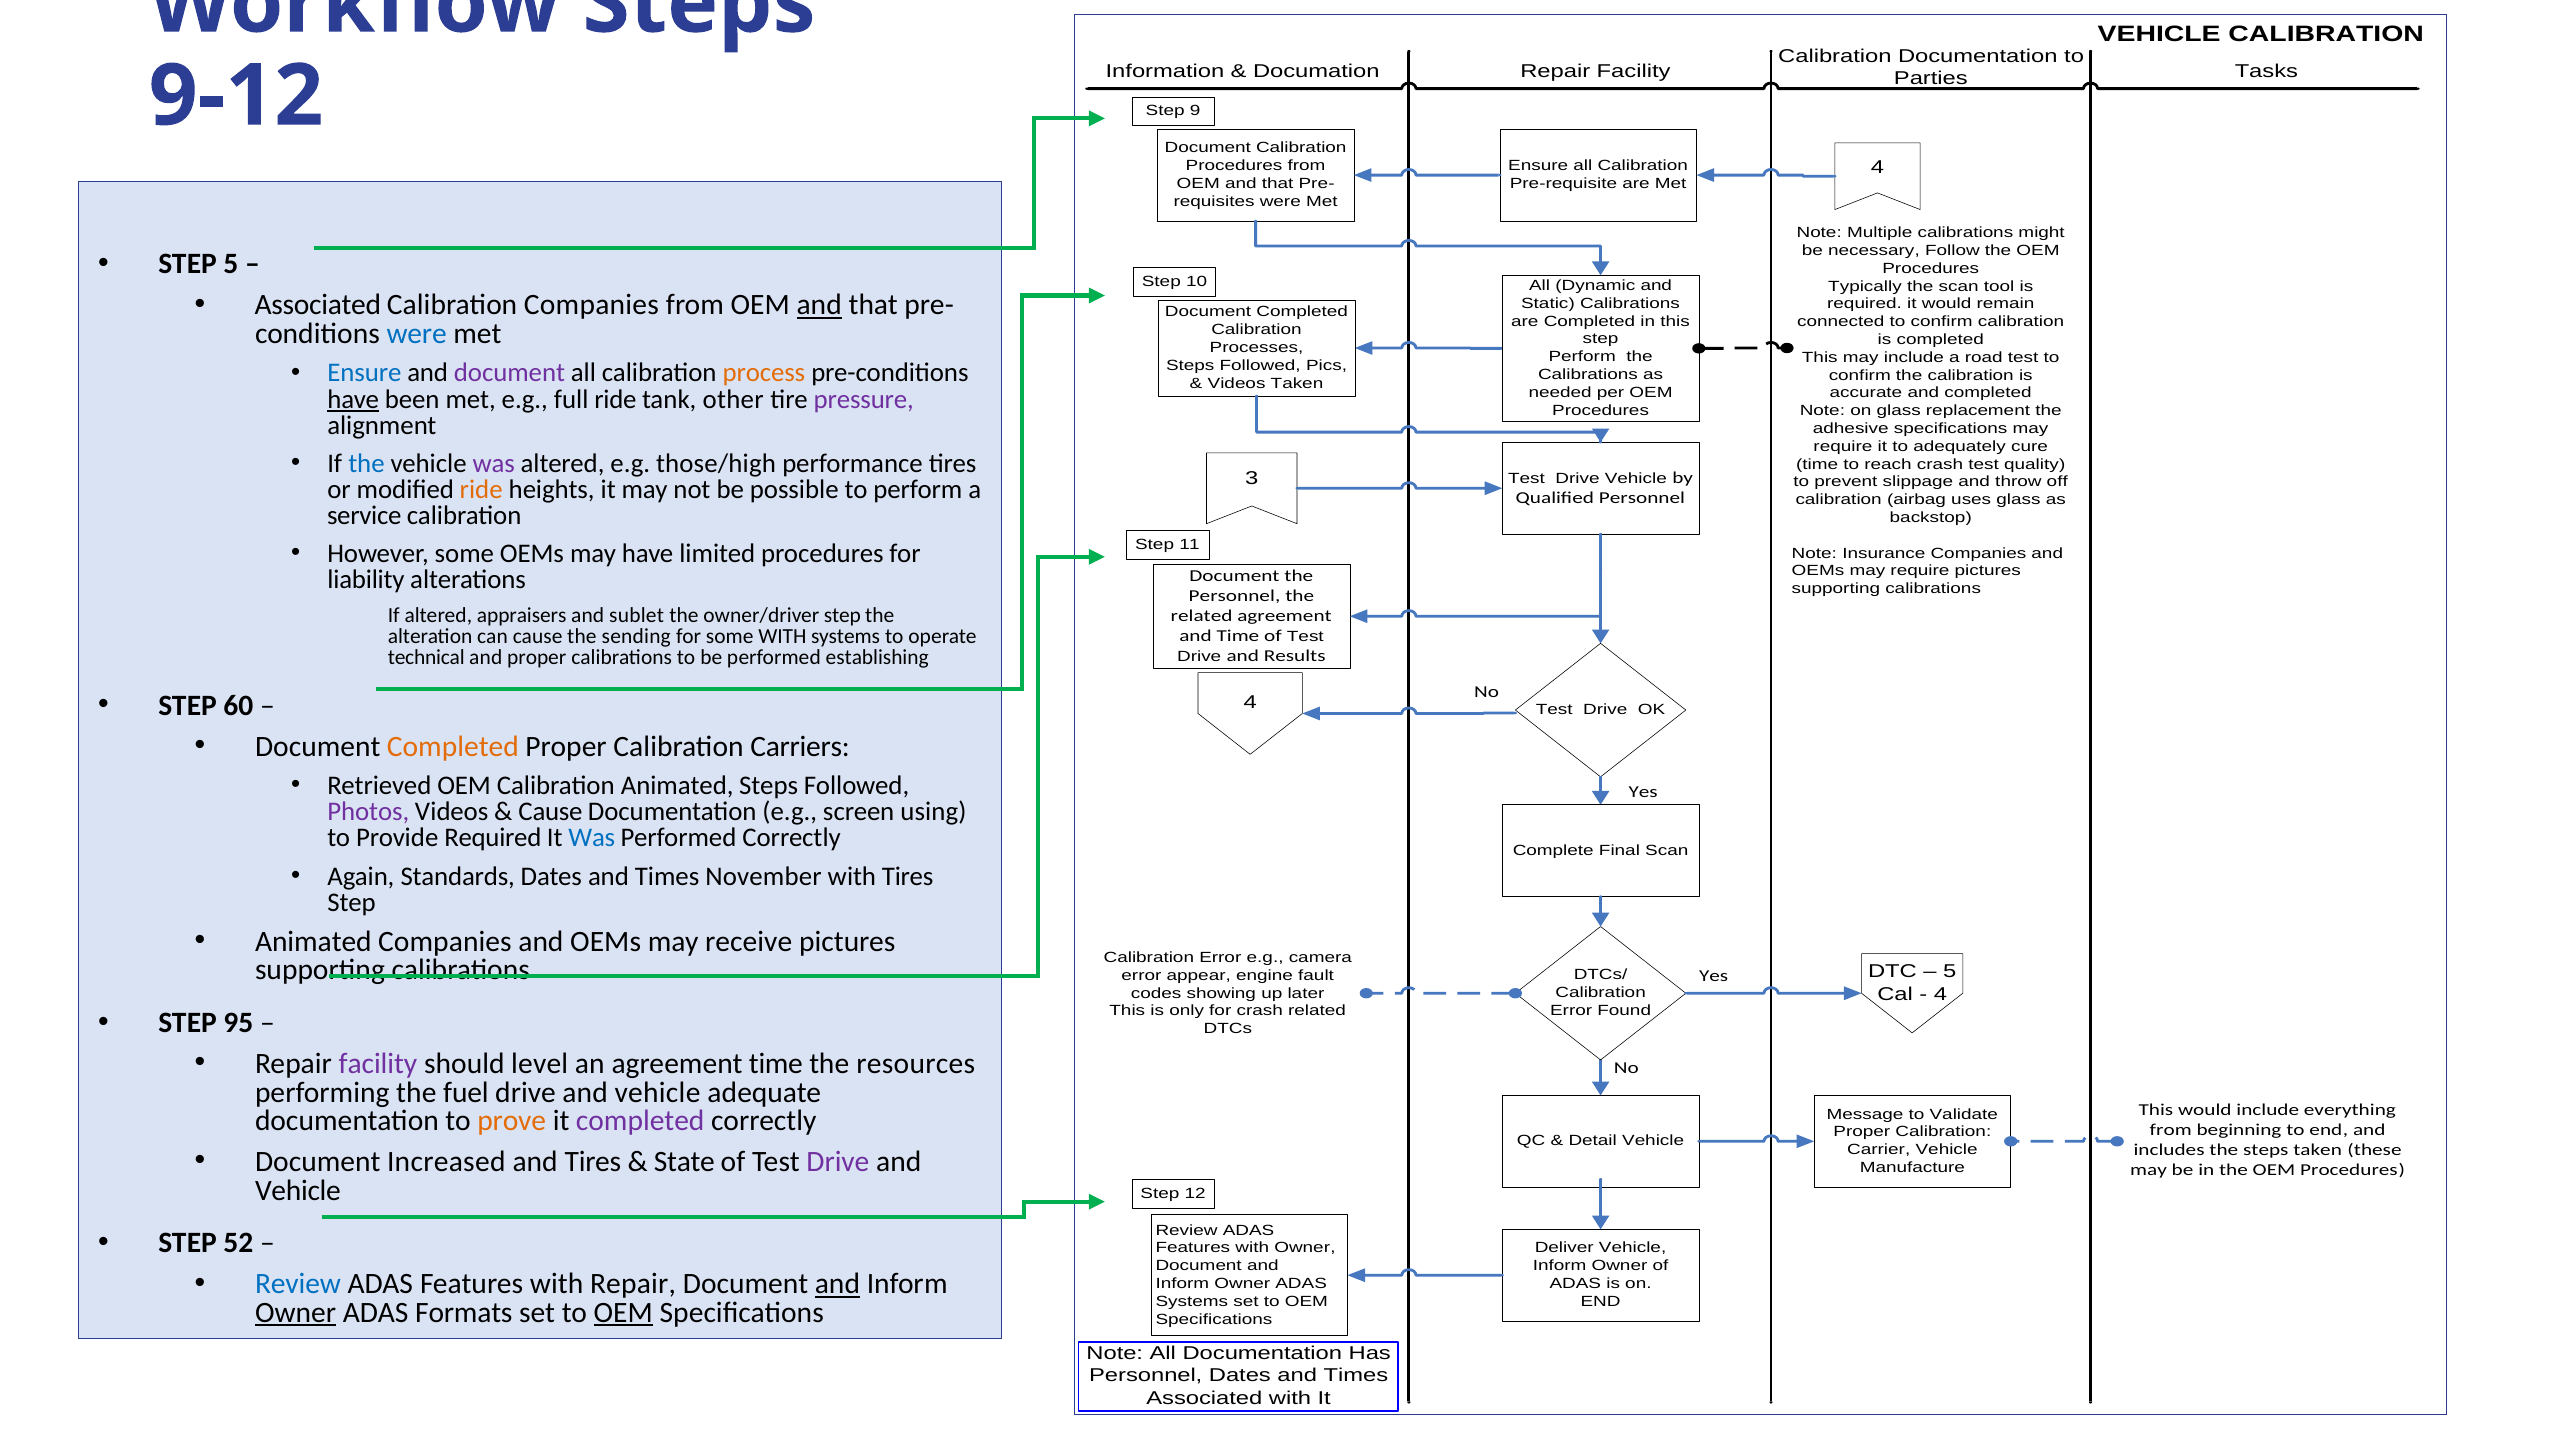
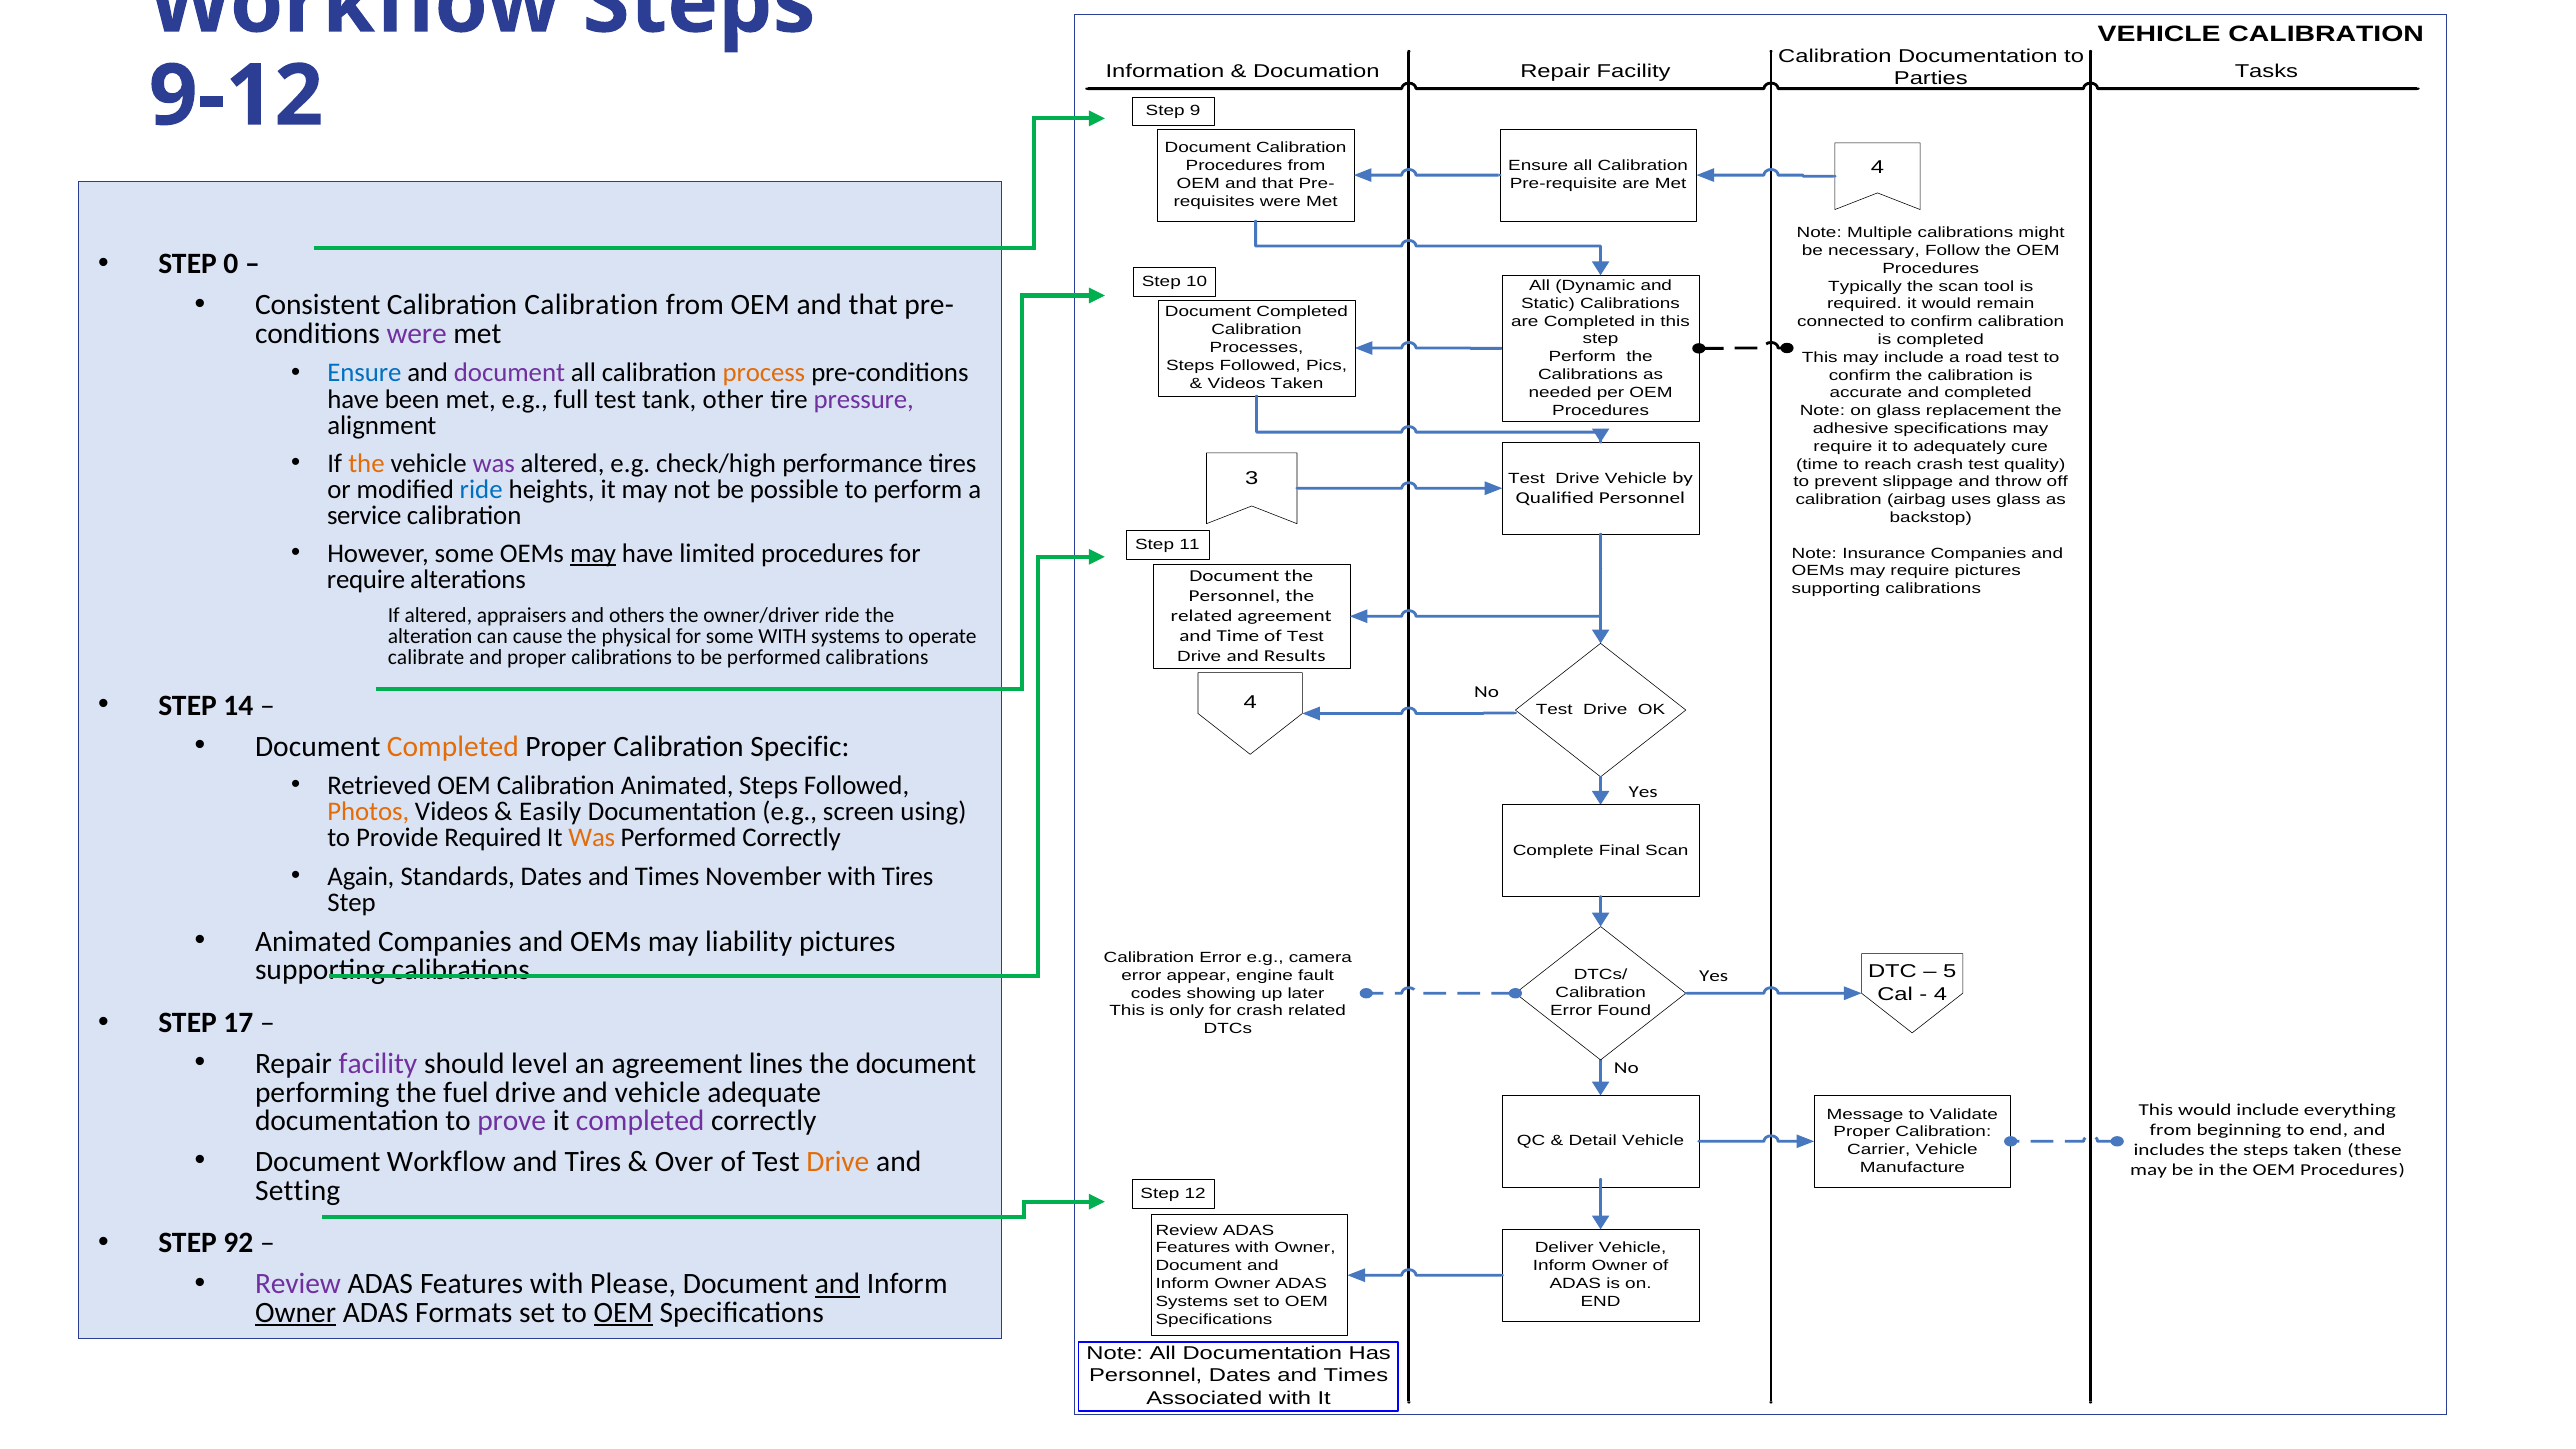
STEP 5: 5 -> 0
Associated at (318, 305): Associated -> Consistent
Calibration Companies: Companies -> Calibration
and at (819, 305) underline: present -> none
were at (417, 334) colour: blue -> purple
have at (353, 399) underline: present -> none
full ride: ride -> test
the at (366, 463) colour: blue -> orange
those/high: those/high -> check/high
ride at (481, 489) colour: orange -> blue
may at (593, 554) underline: none -> present
liability at (366, 580): liability -> require
sublet: sublet -> others
owner/driver step: step -> ride
sending: sending -> physical
technical: technical -> calibrate
performed establishing: establishing -> calibrations
60: 60 -> 14
Carriers: Carriers -> Specific
Photos colour: purple -> orange
Cause at (551, 812): Cause -> Easily
Was at (592, 838) colour: blue -> orange
receive: receive -> liability
95: 95 -> 17
agreement time: time -> lines
the resources: resources -> document
prove colour: orange -> purple
Document Increased: Increased -> Workflow
State: State -> Over
Drive at (838, 1162) colour: purple -> orange
Vehicle at (298, 1190): Vehicle -> Setting
52: 52 -> 92
Review at (298, 1284) colour: blue -> purple
with Repair: Repair -> Please
